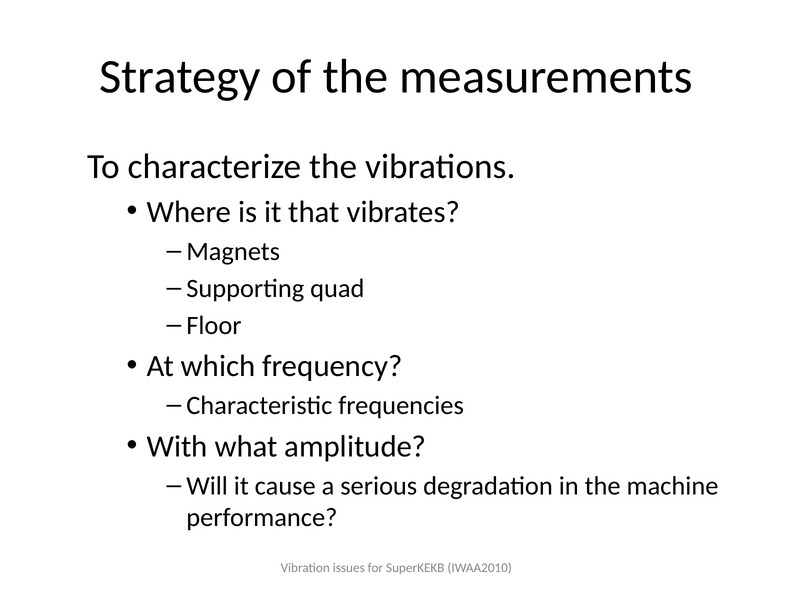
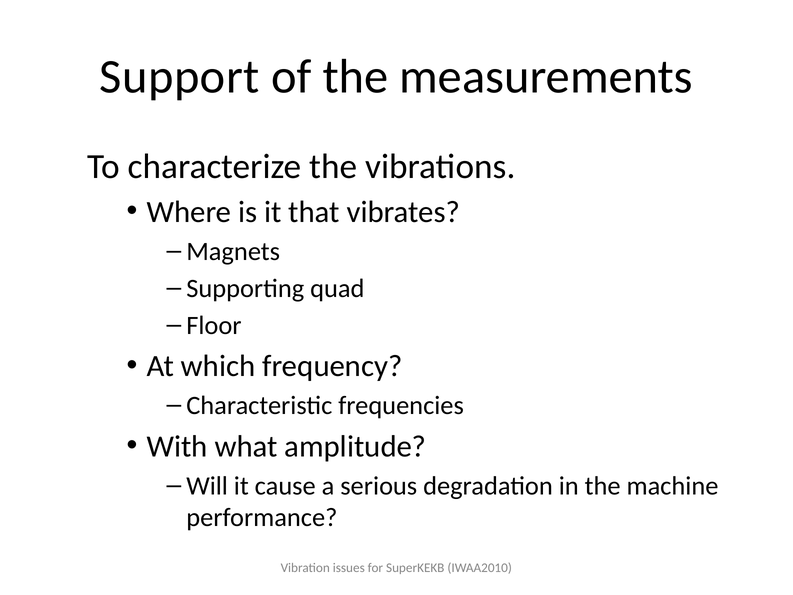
Strategy: Strategy -> Support
